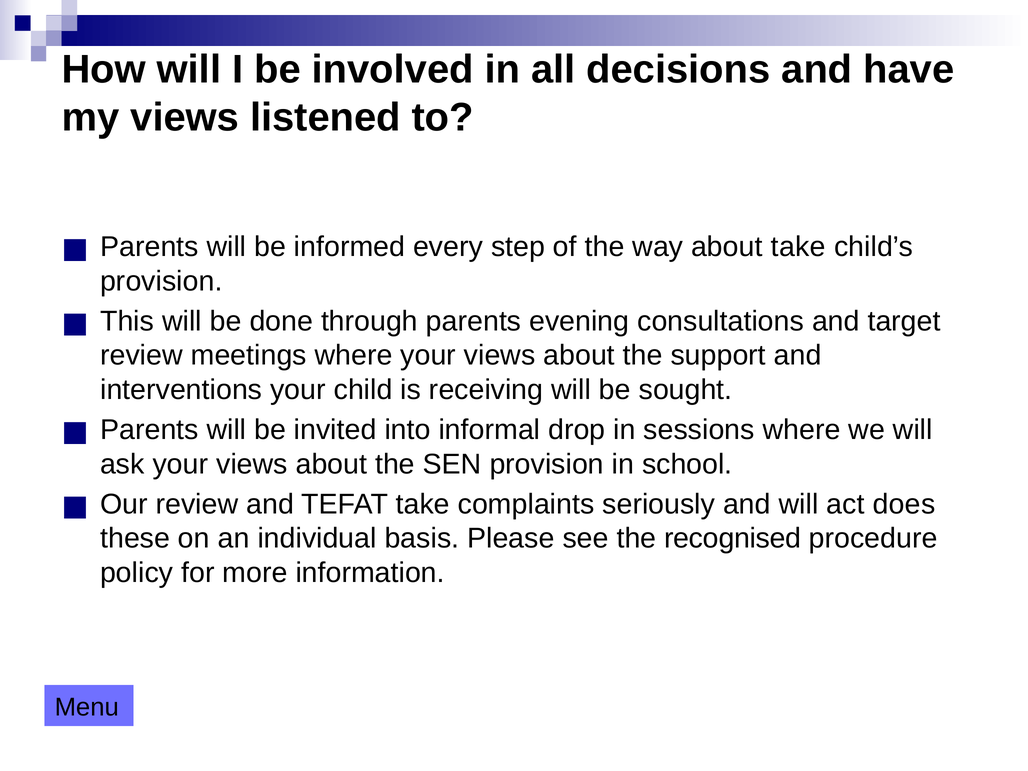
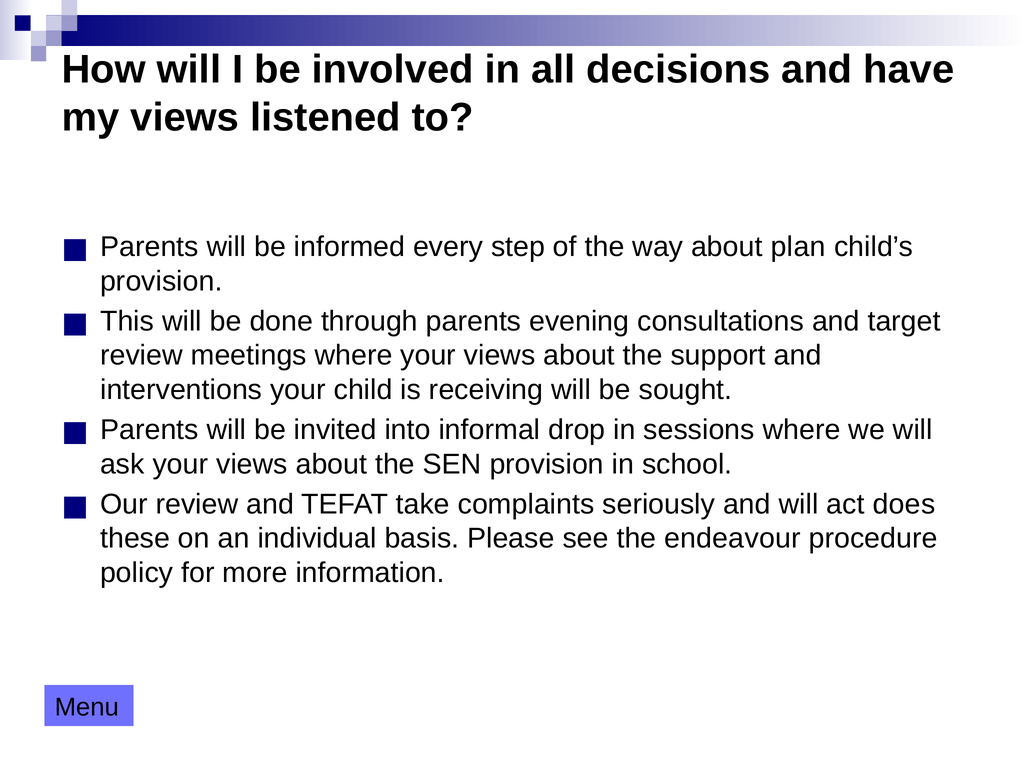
about take: take -> plan
recognised: recognised -> endeavour
